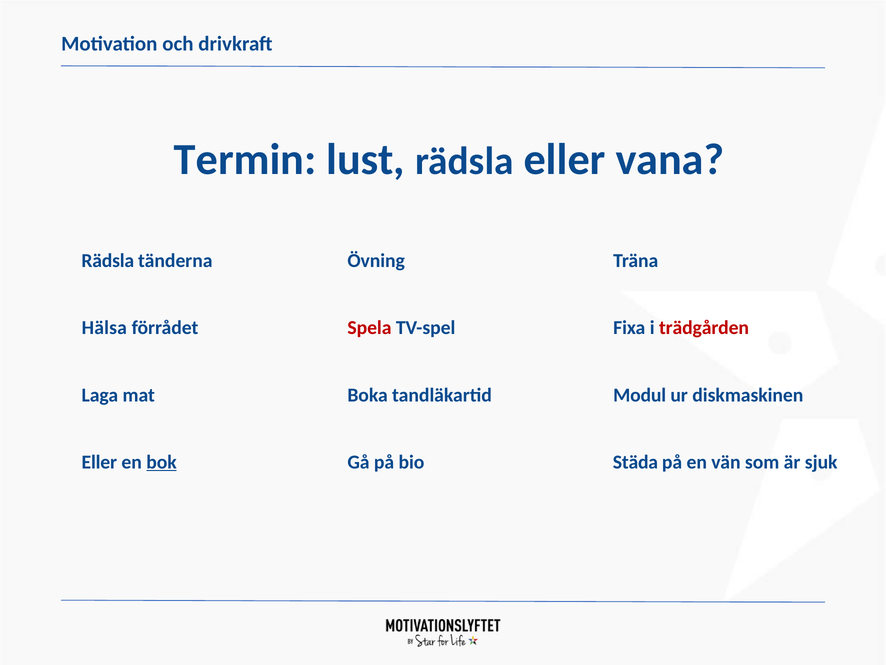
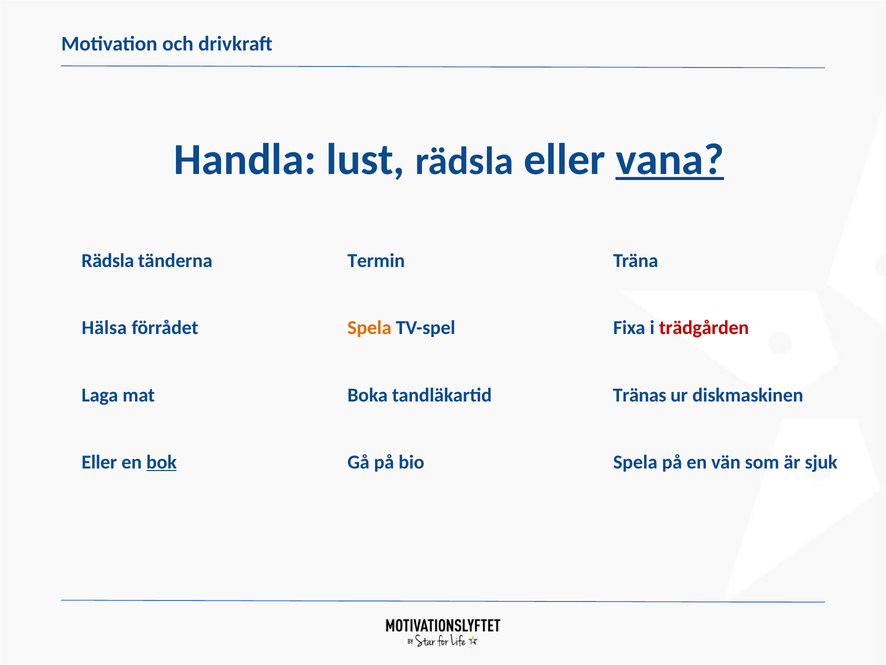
Termin: Termin -> Handla
vana underline: none -> present
Övning: Övning -> Termin
Spela at (369, 328) colour: red -> orange
Modul: Modul -> Tränas
bio Städa: Städa -> Spela
